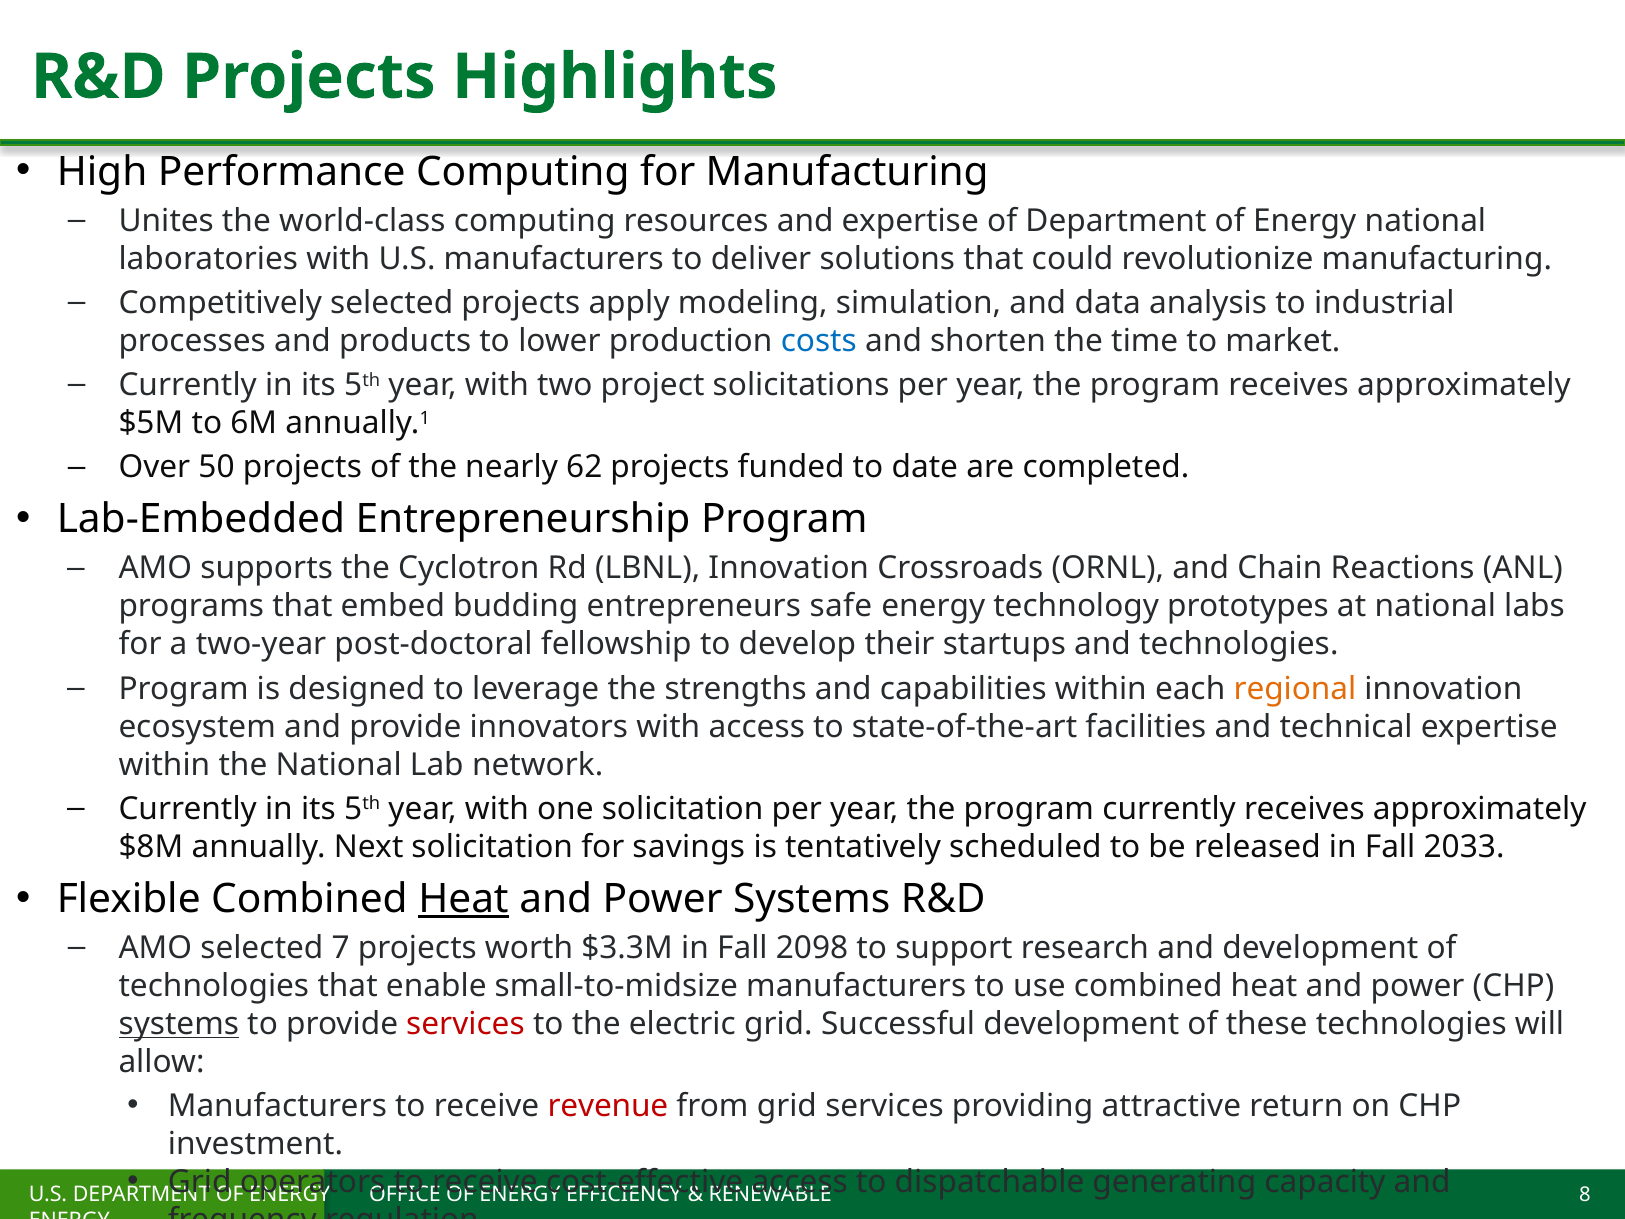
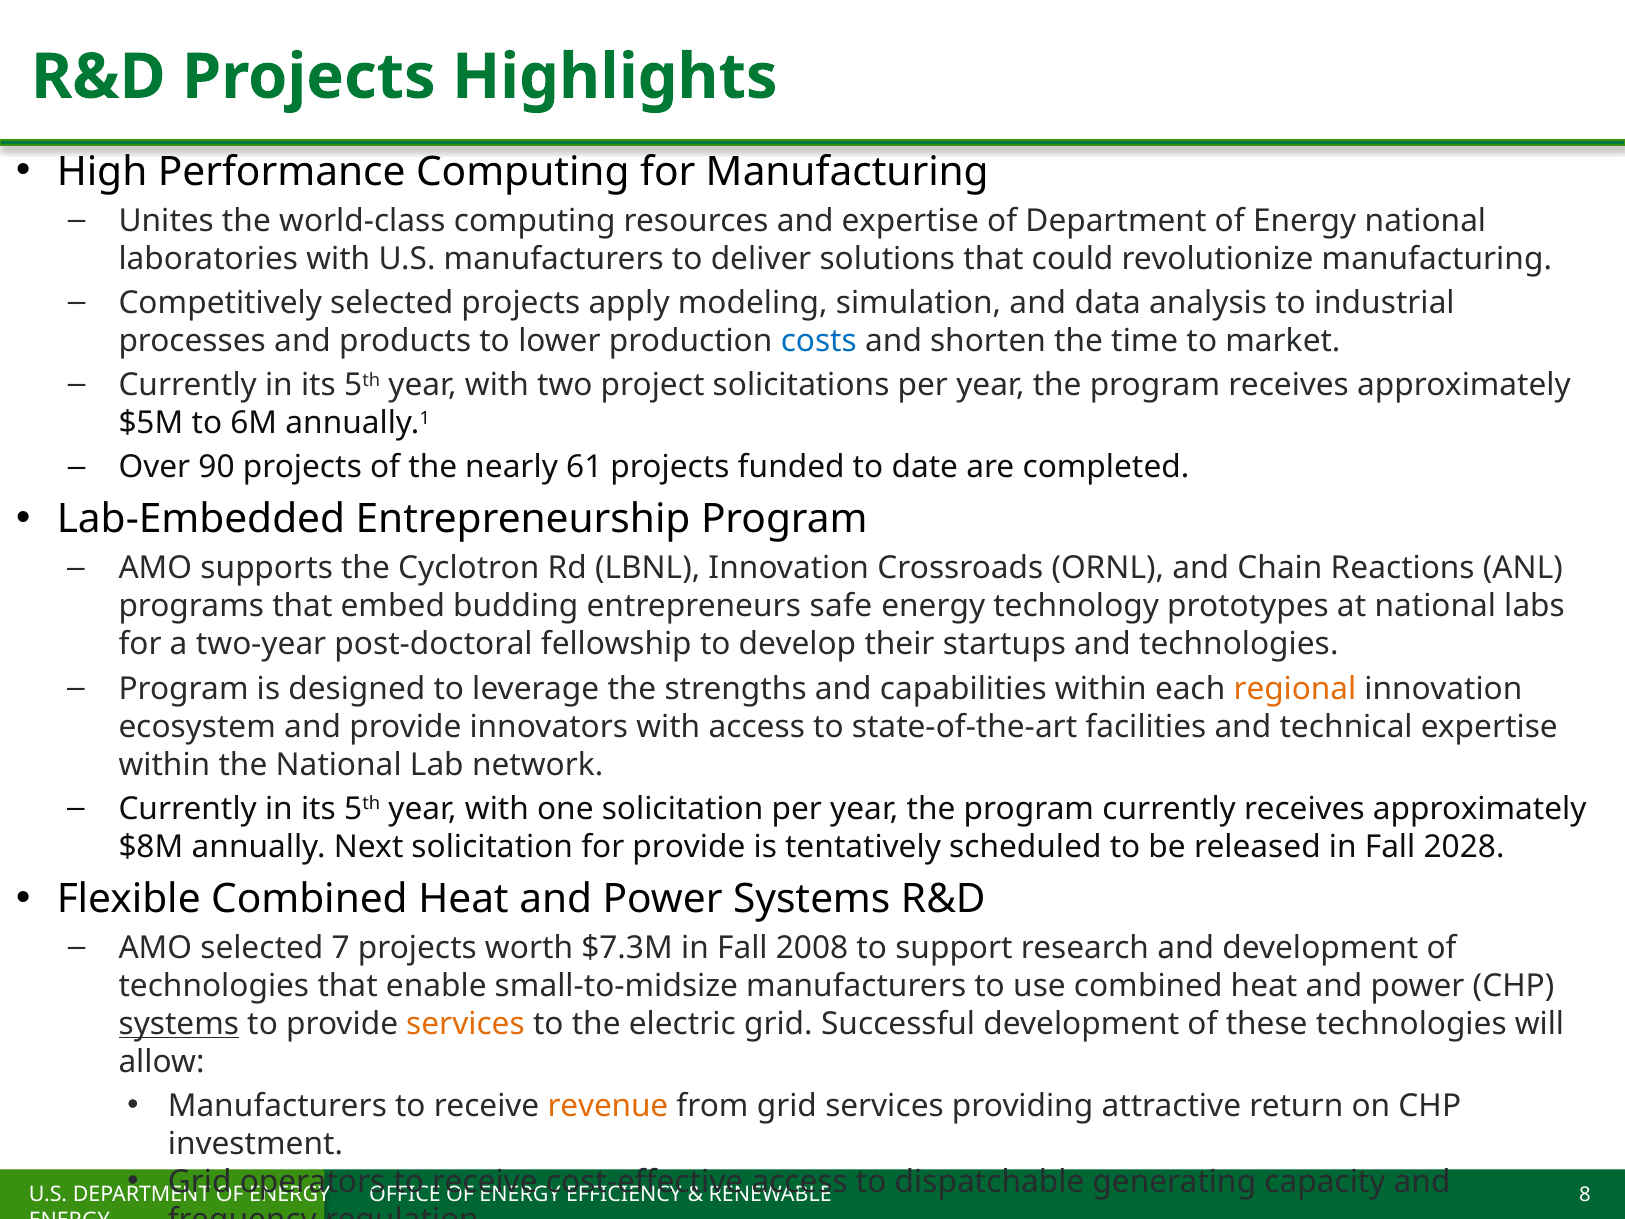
50: 50 -> 90
62: 62 -> 61
for savings: savings -> provide
2033: 2033 -> 2028
Heat at (464, 899) underline: present -> none
$3.3M: $3.3M -> $7.3M
2098: 2098 -> 2008
services at (465, 1024) colour: red -> orange
revenue colour: red -> orange
